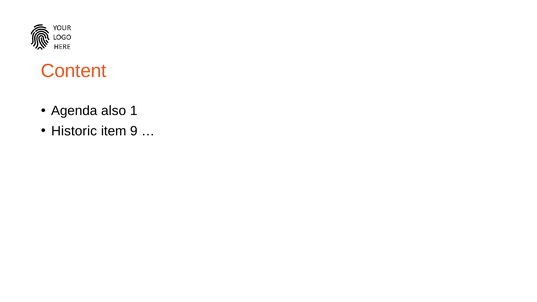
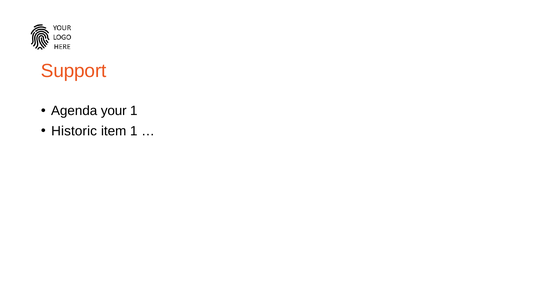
Content: Content -> Support
also: also -> your
item 9: 9 -> 1
